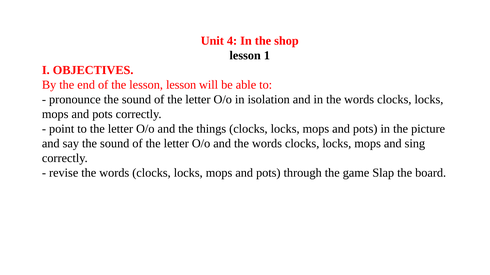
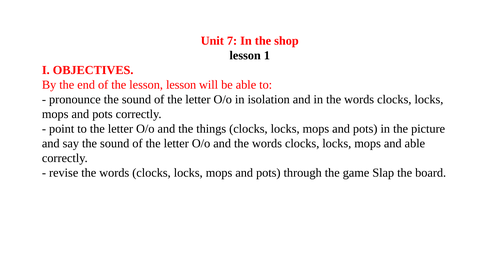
4: 4 -> 7
and sing: sing -> able
